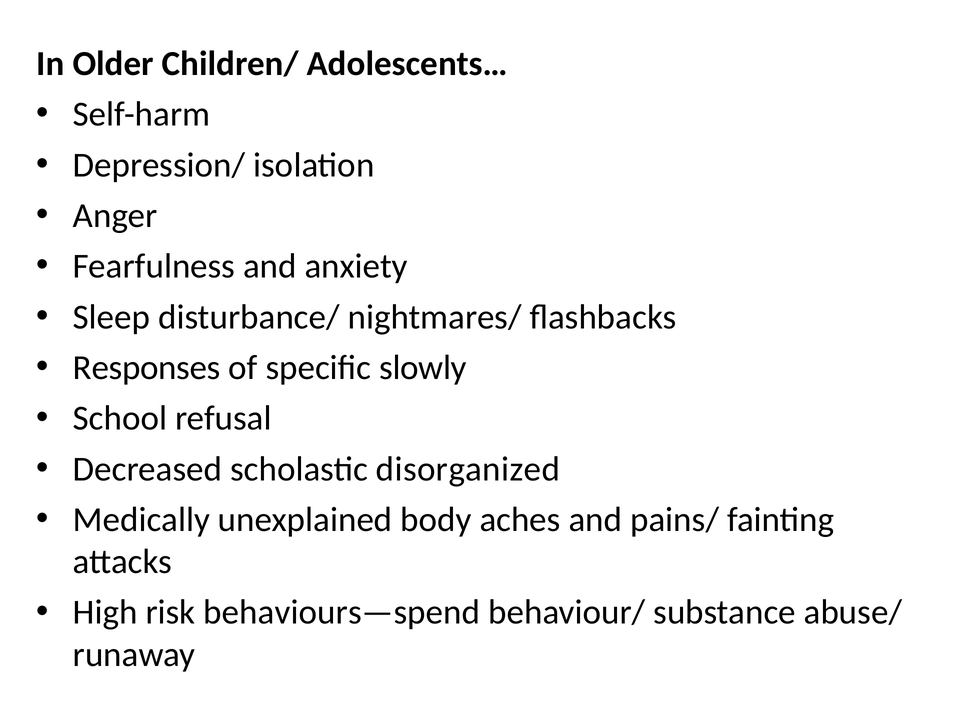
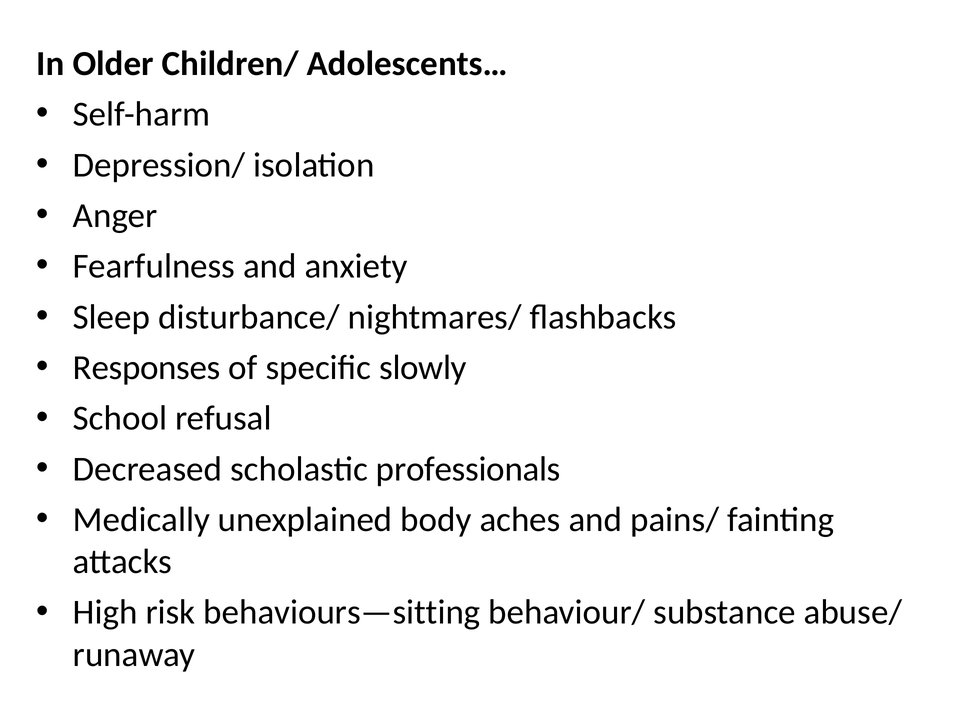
disorganized: disorganized -> professionals
behaviours—spend: behaviours—spend -> behaviours—sitting
